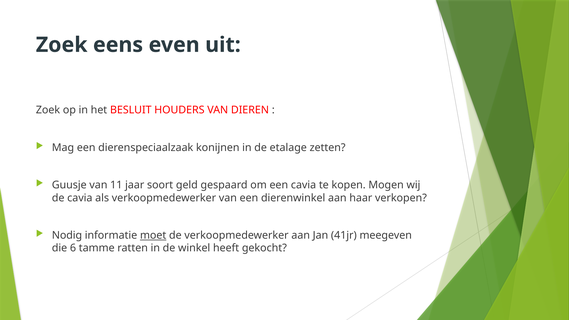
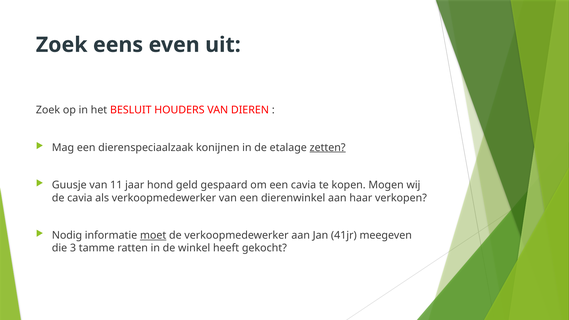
zetten underline: none -> present
soort: soort -> hond
6: 6 -> 3
